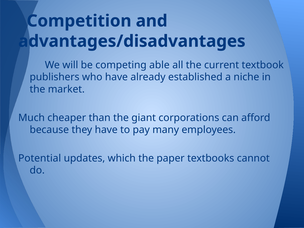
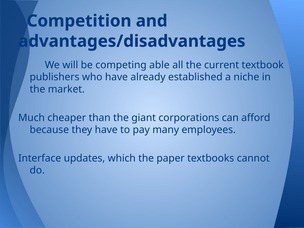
Potential: Potential -> Interface
